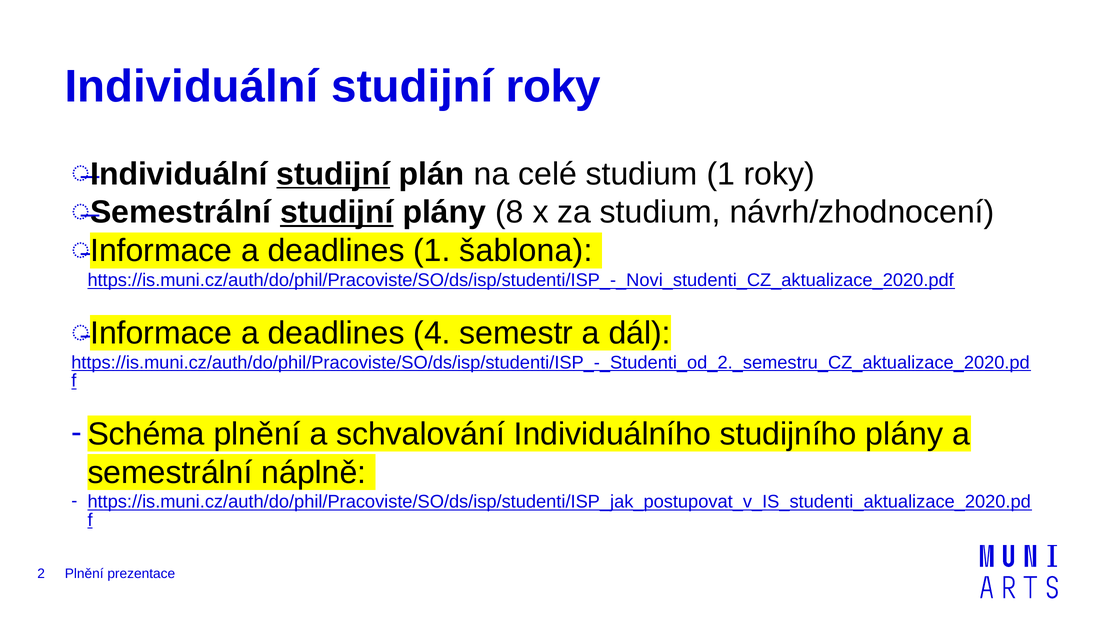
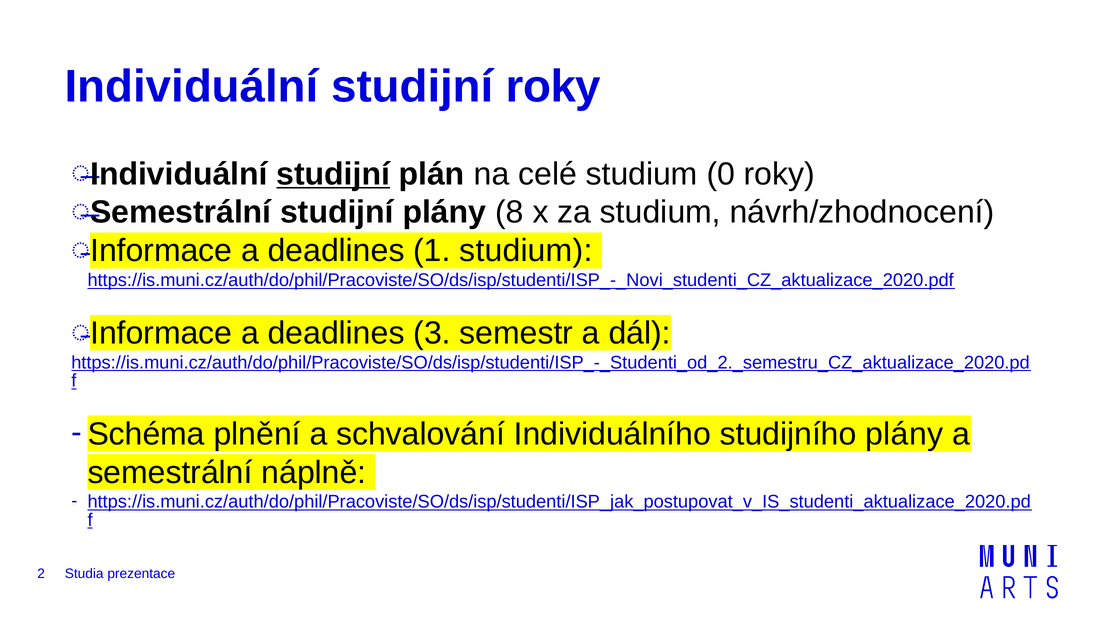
studium 1: 1 -> 0
studijní at (337, 212) underline: present -> none
1 šablona: šablona -> studium
4: 4 -> 3
Plnění at (84, 573): Plnění -> Studia
